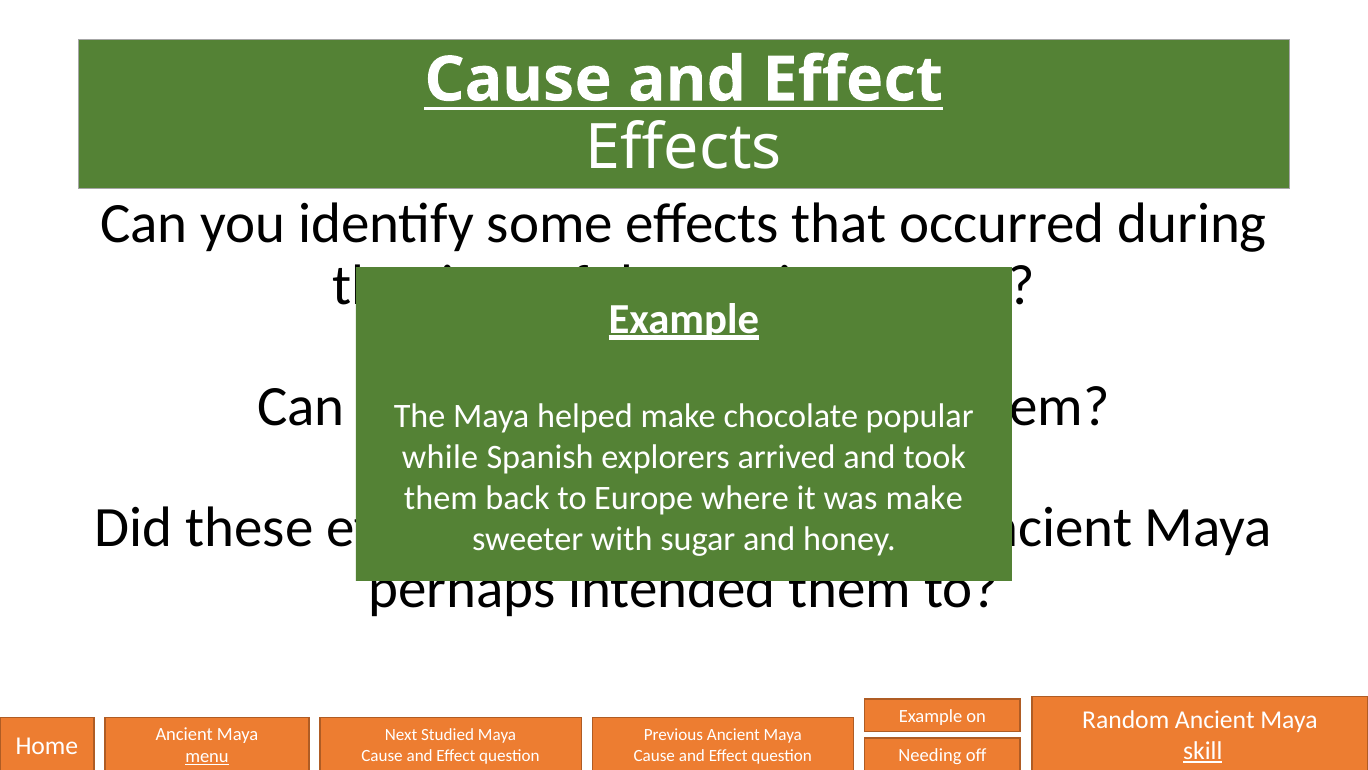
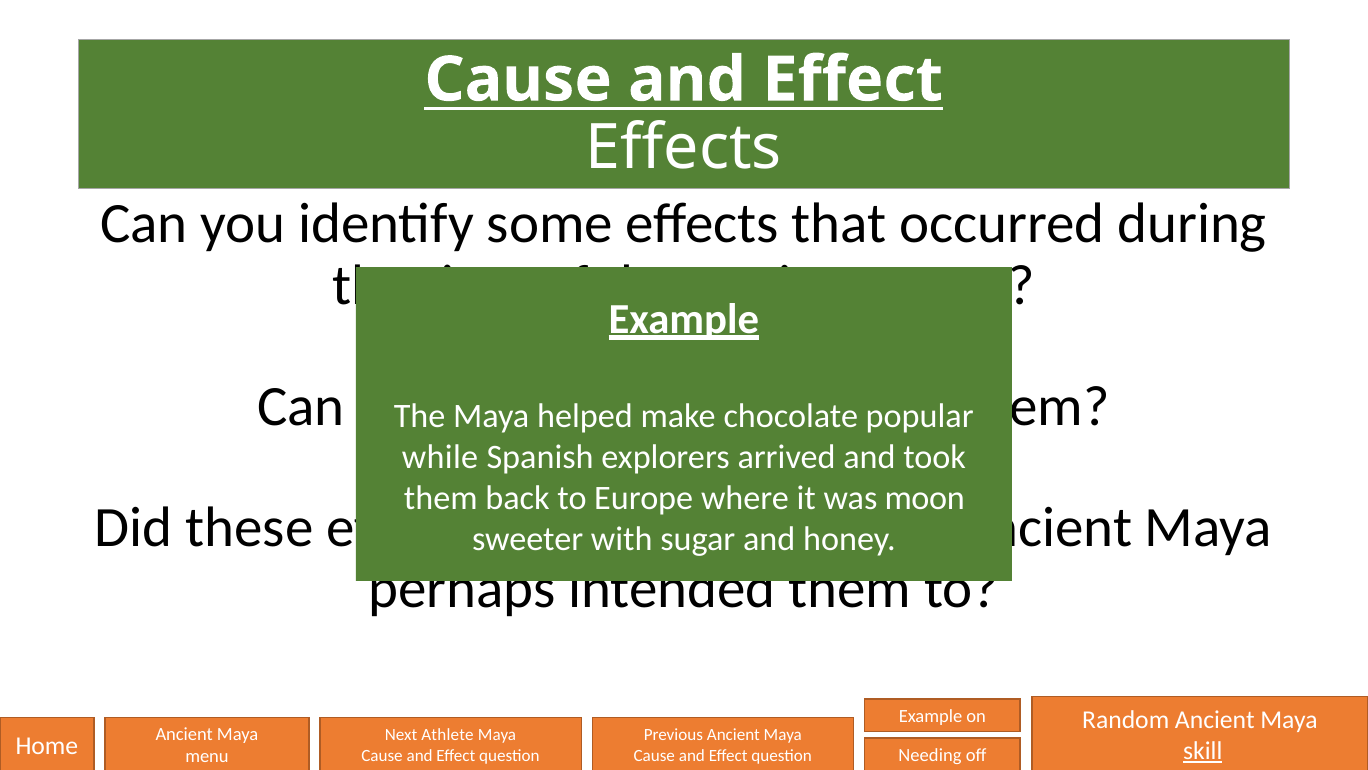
was make: make -> moon
Studied: Studied -> Athlete
menu underline: present -> none
